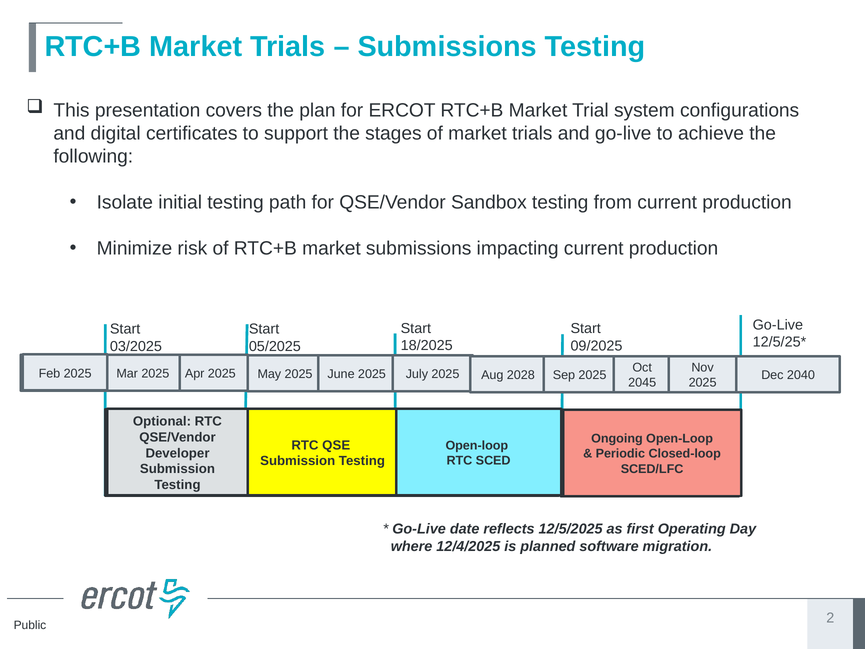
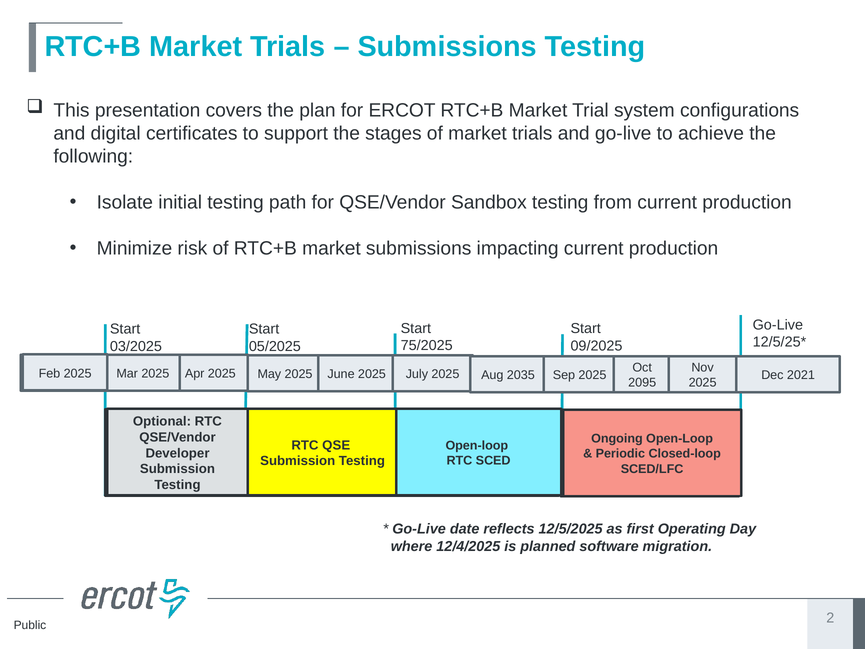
18/2025: 18/2025 -> 75/2025
2028: 2028 -> 2035
2040: 2040 -> 2021
2045: 2045 -> 2095
